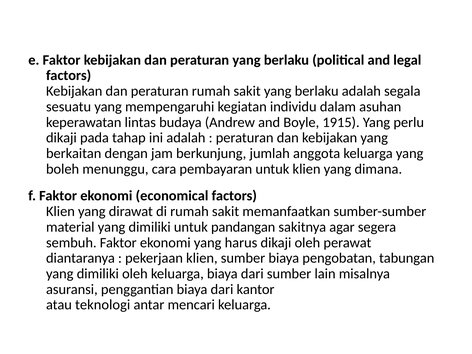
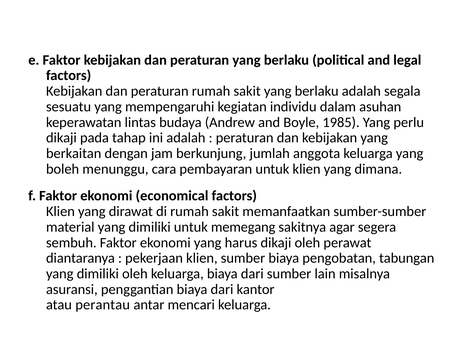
1915: 1915 -> 1985
pandangan: pandangan -> memegang
teknologi: teknologi -> perantau
